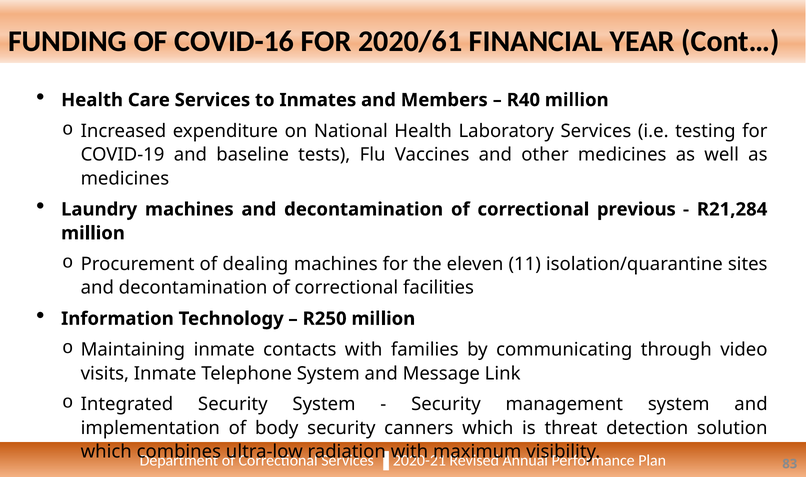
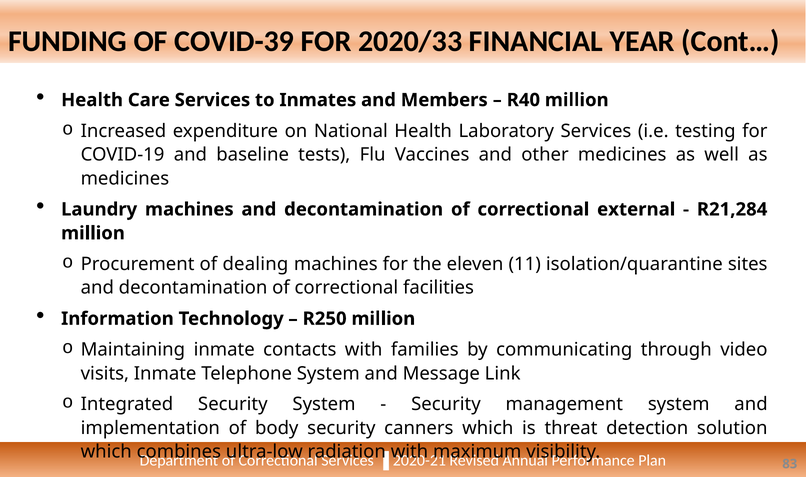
COVID-16: COVID-16 -> COVID-39
2020/61: 2020/61 -> 2020/33
previous: previous -> external
